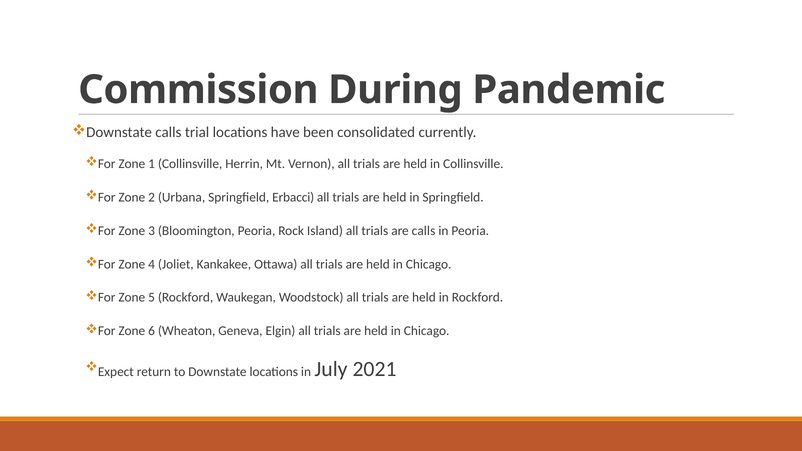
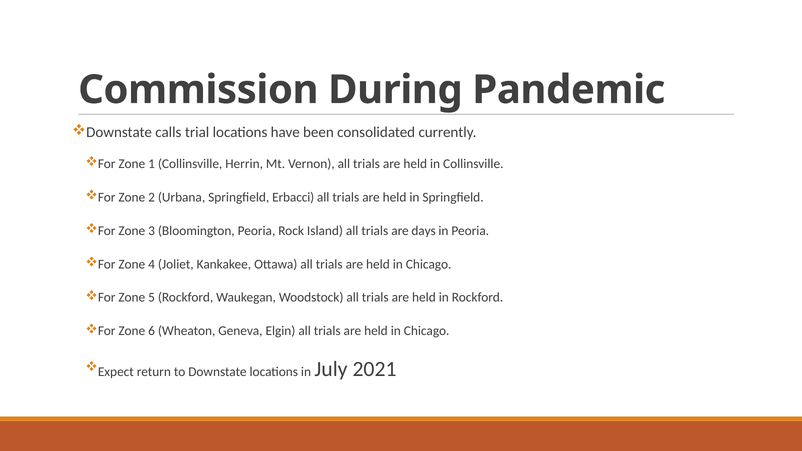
are calls: calls -> days
